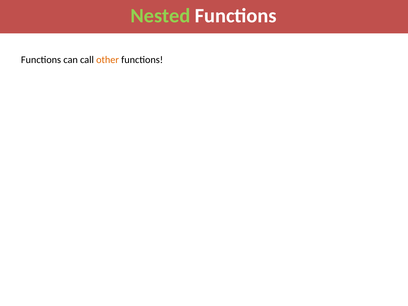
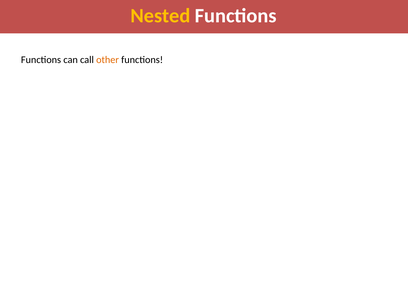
Nested colour: light green -> yellow
